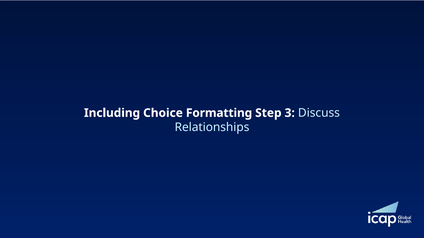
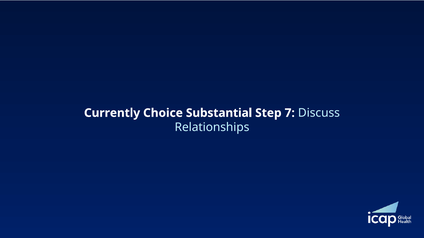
Including: Including -> Currently
Formatting: Formatting -> Substantial
3: 3 -> 7
